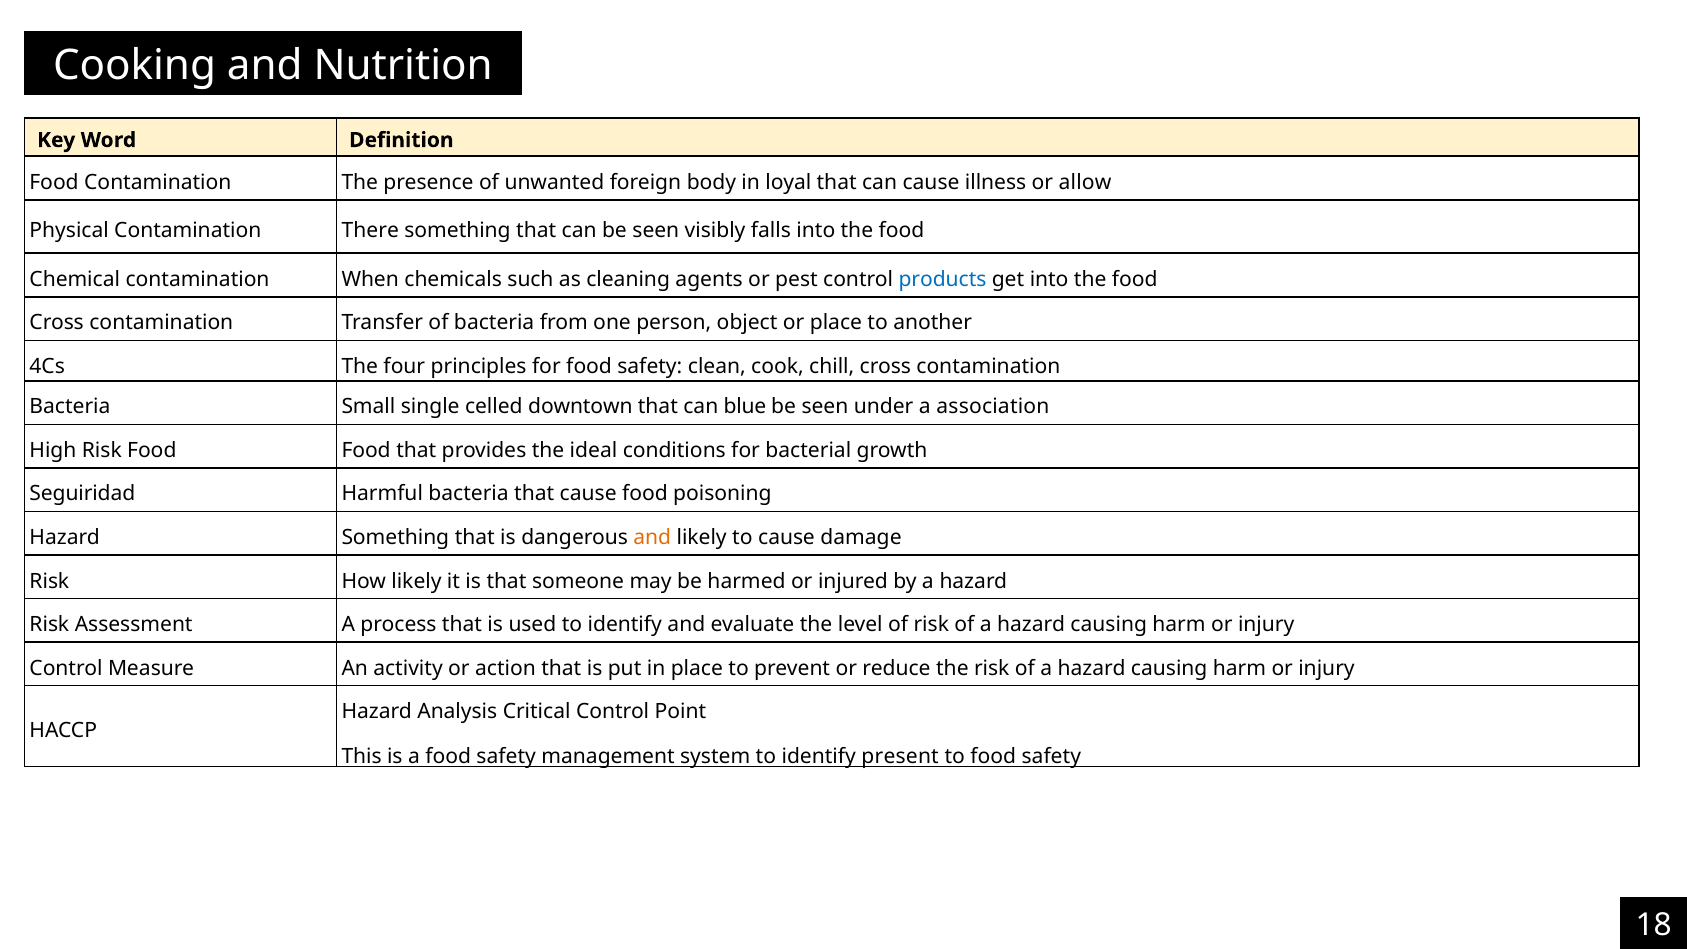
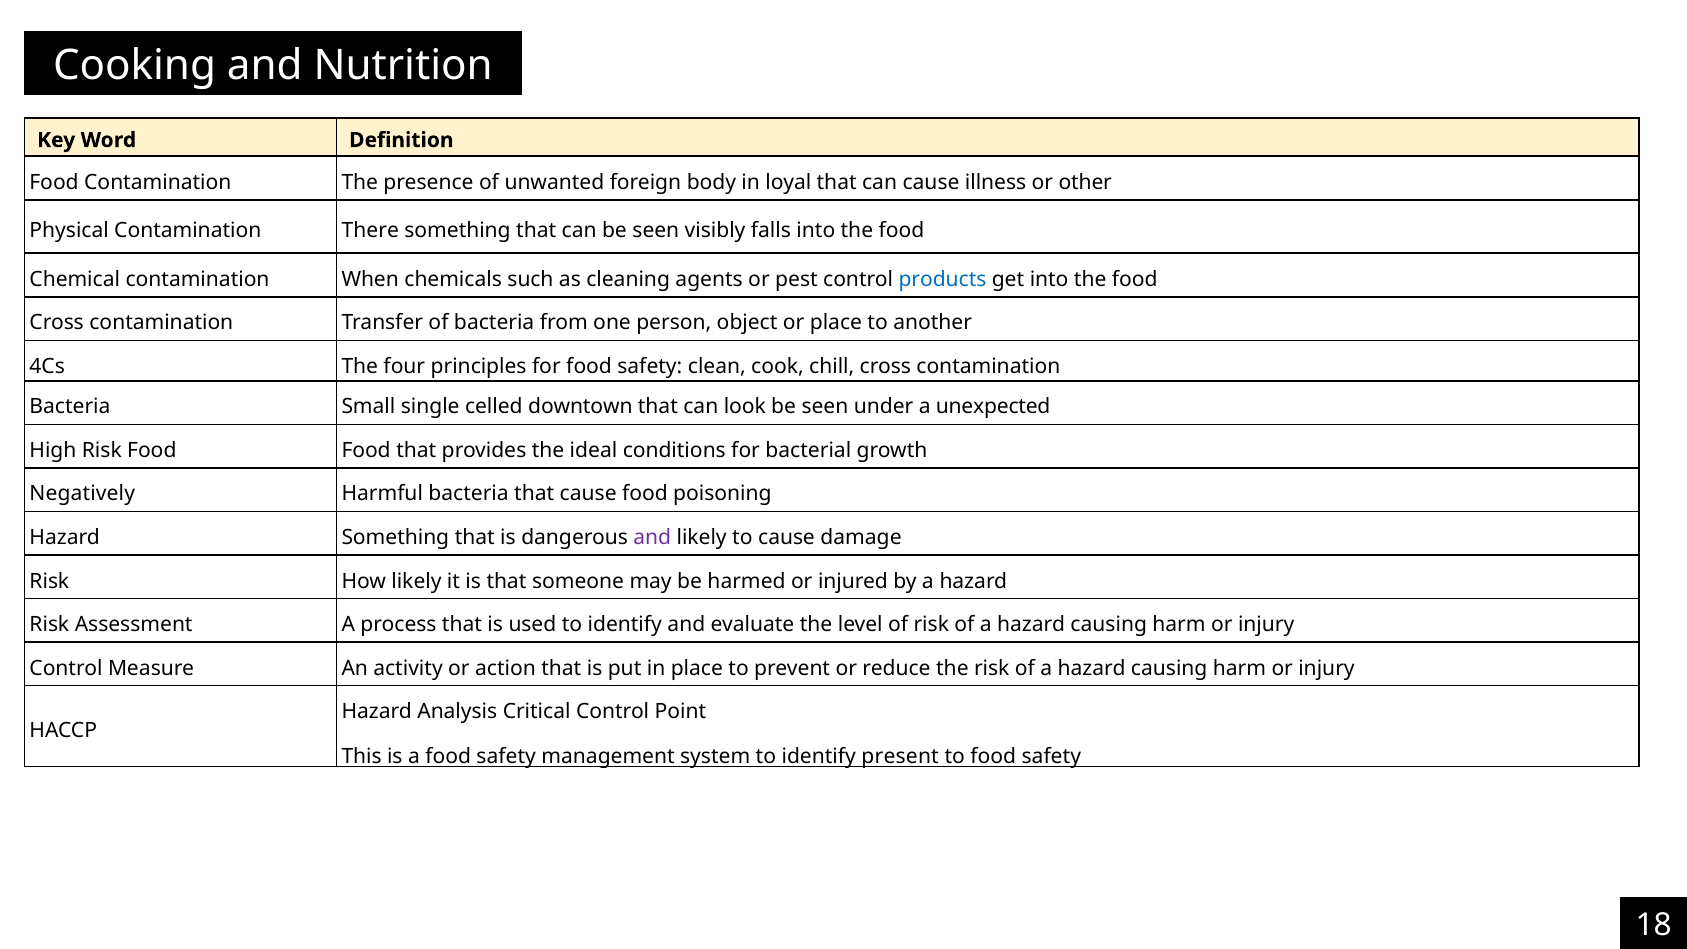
allow: allow -> other
blue: blue -> look
association: association -> unexpected
Seguiridad: Seguiridad -> Negatively
and at (652, 537) colour: orange -> purple
